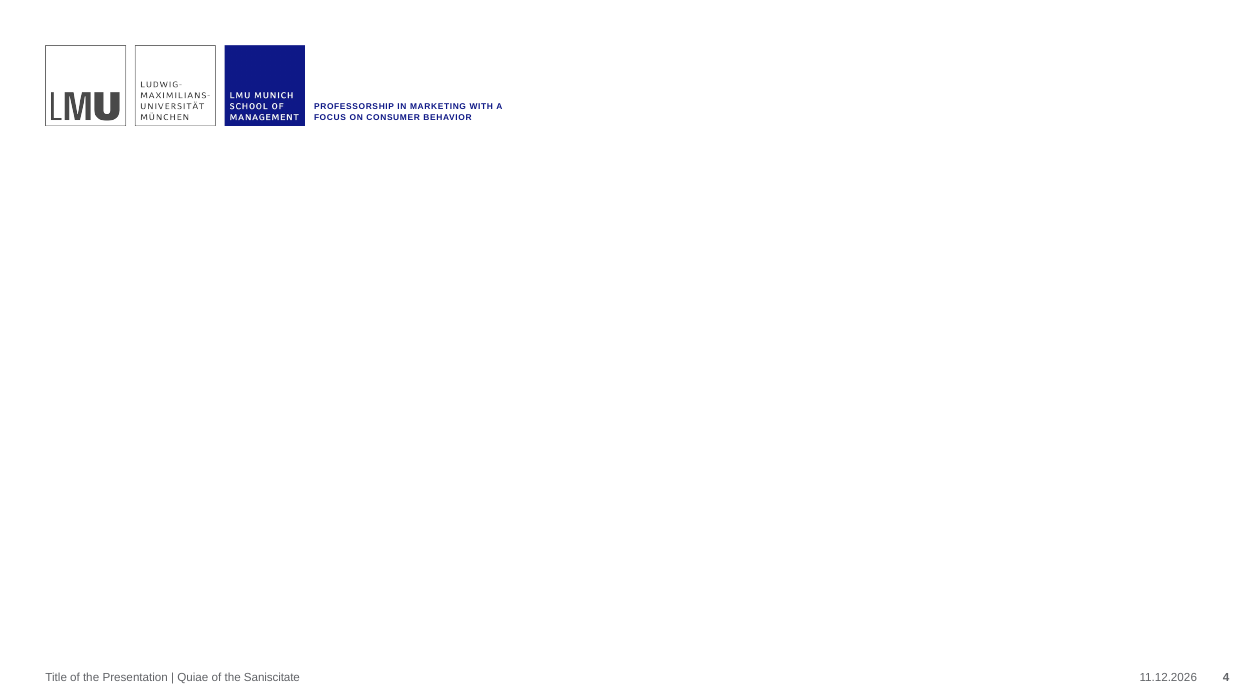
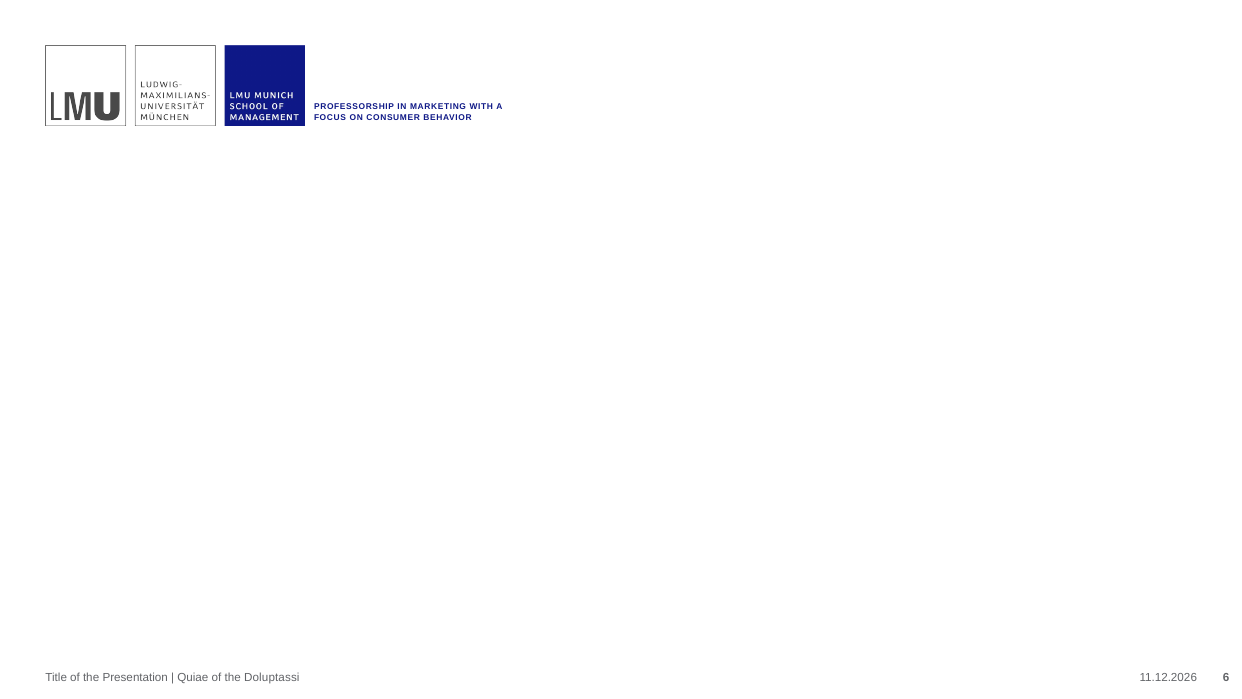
Saniscitate: Saniscitate -> Doluptassi
4: 4 -> 6
